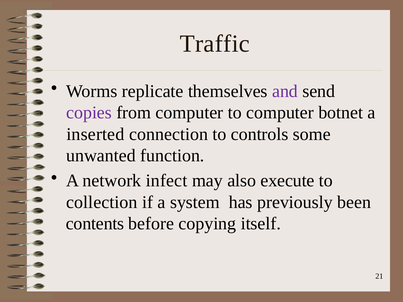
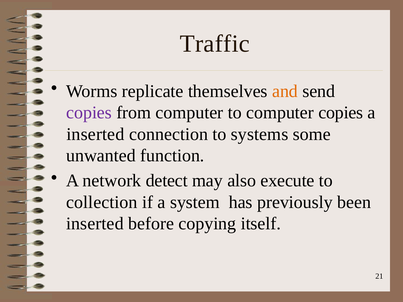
and colour: purple -> orange
computer botnet: botnet -> copies
controls: controls -> systems
infect: infect -> detect
contents at (95, 224): contents -> inserted
